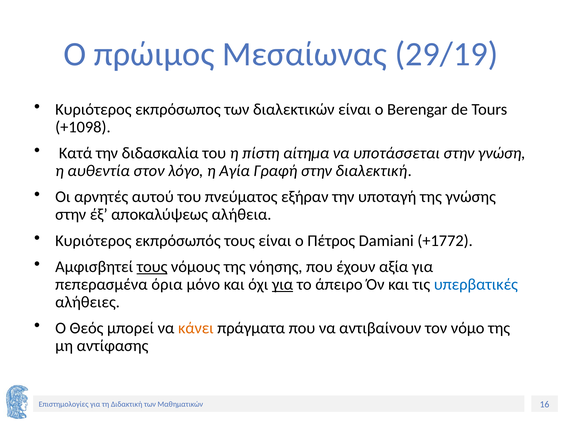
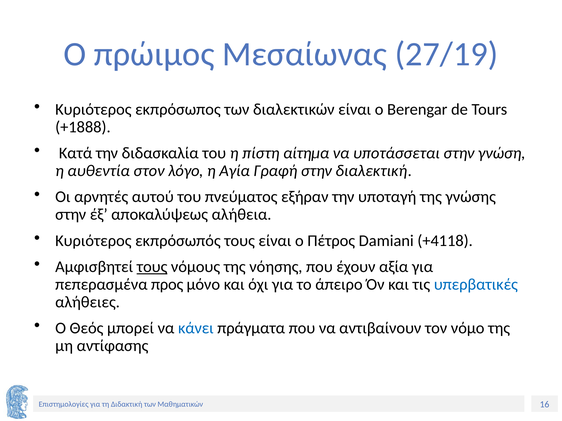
29/19: 29/19 -> 27/19
+1098: +1098 -> +1888
+1772: +1772 -> +4118
όρια: όρια -> προς
για at (283, 285) underline: present -> none
κάνει colour: orange -> blue
